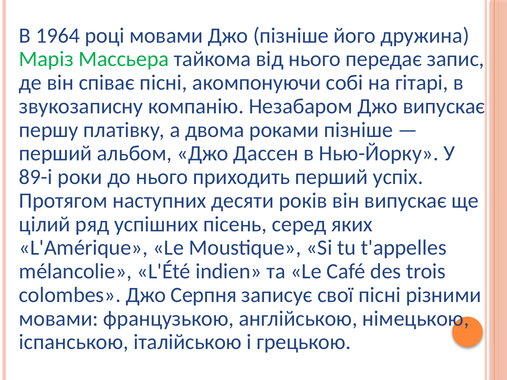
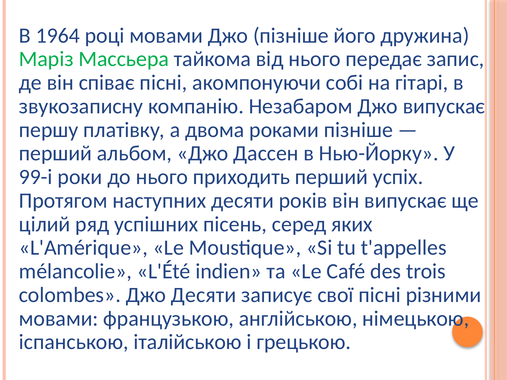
89-і: 89-і -> 99-і
Джо Серпня: Серпня -> Десяти
